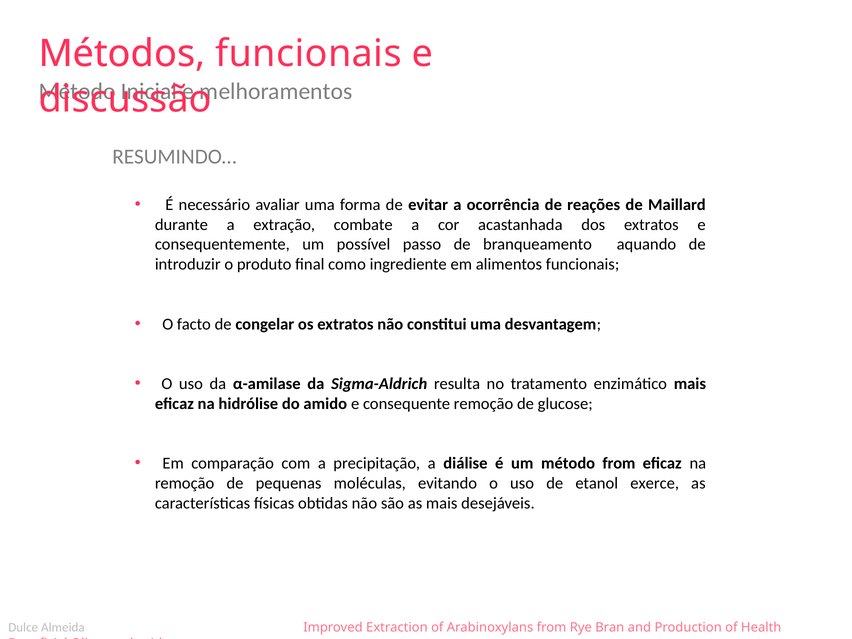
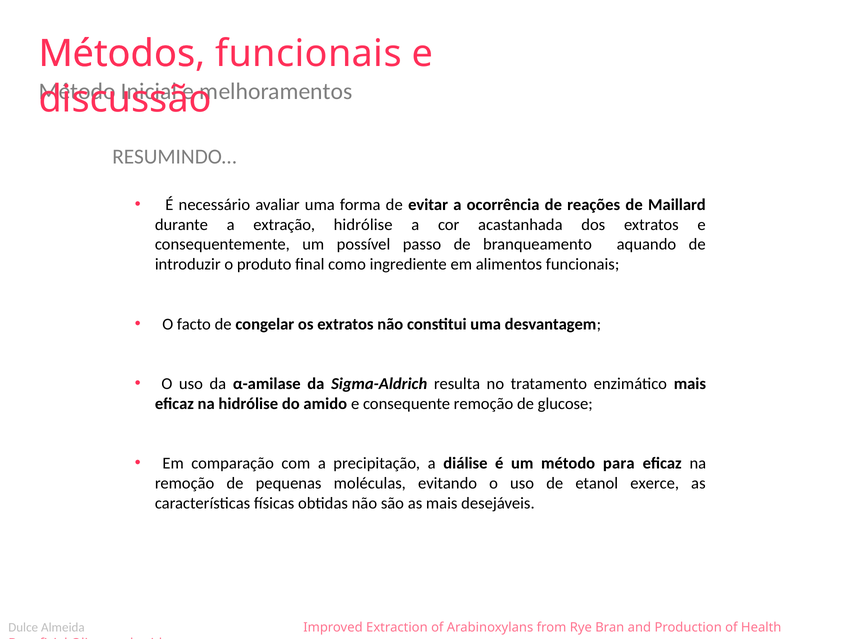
extração combate: combate -> hidrólise
método from: from -> para
